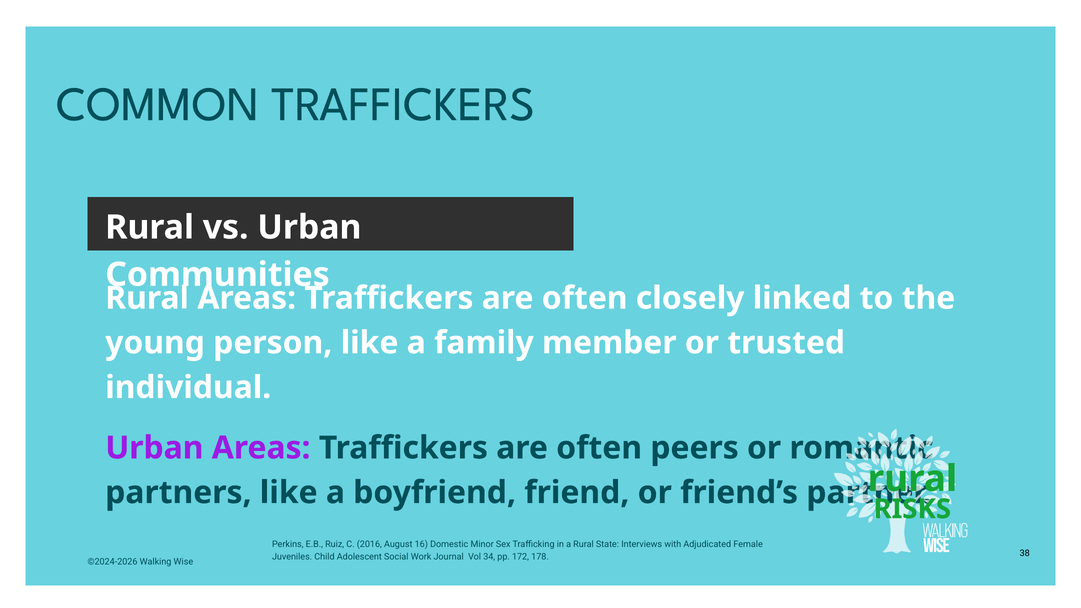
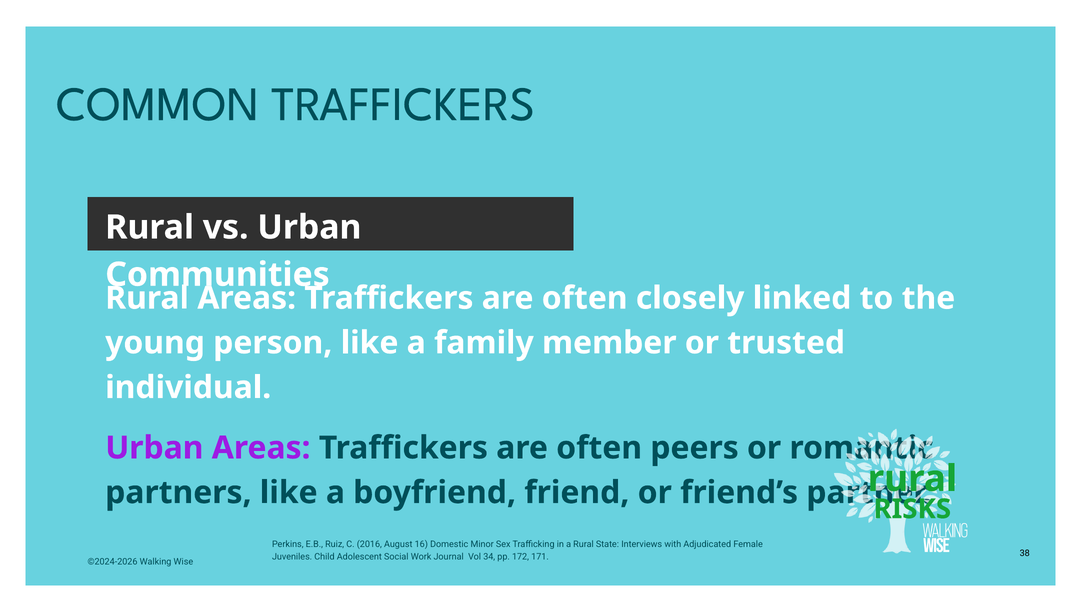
178: 178 -> 171
